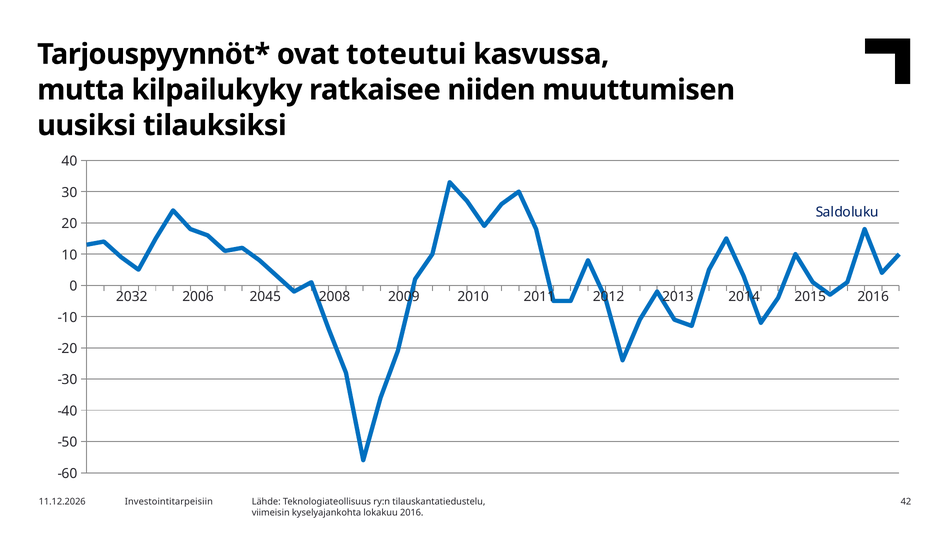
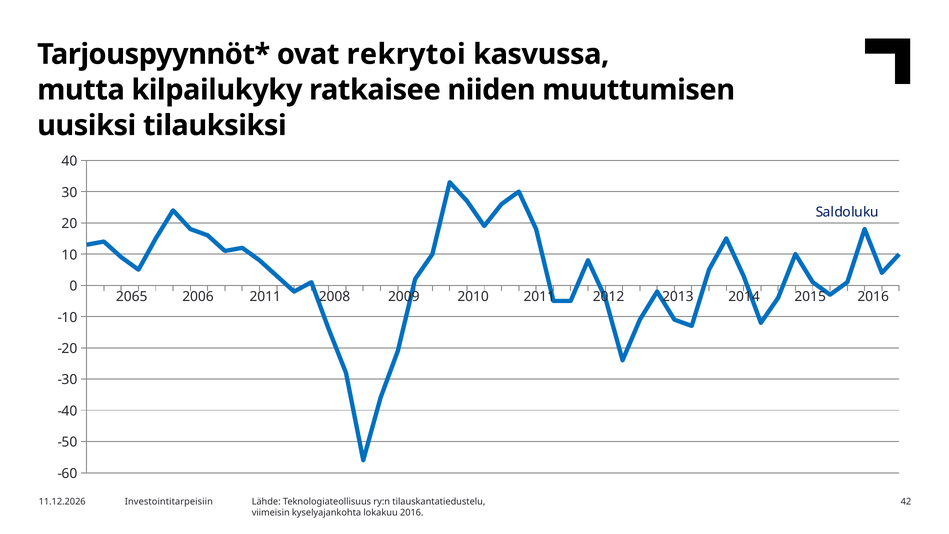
toteutui: toteutui -> rekrytoi
2032: 2032 -> 2065
2006 2045: 2045 -> 2011
